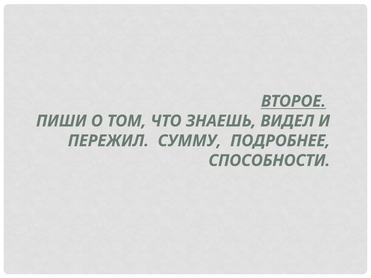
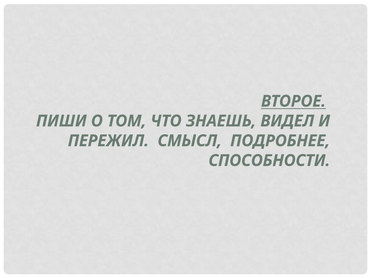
СУММУ: СУММУ -> СМЫСЛ
